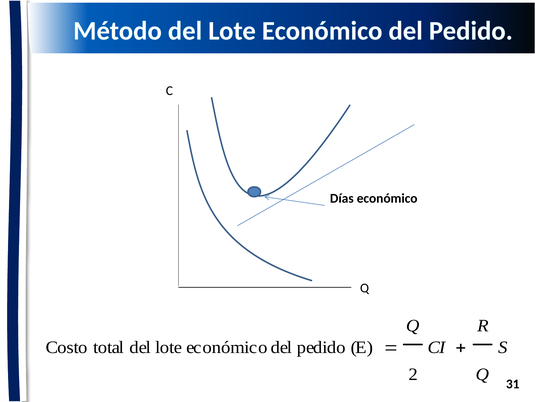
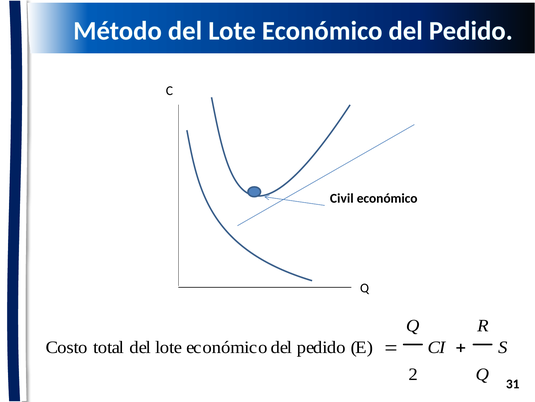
Días: Días -> Civil
